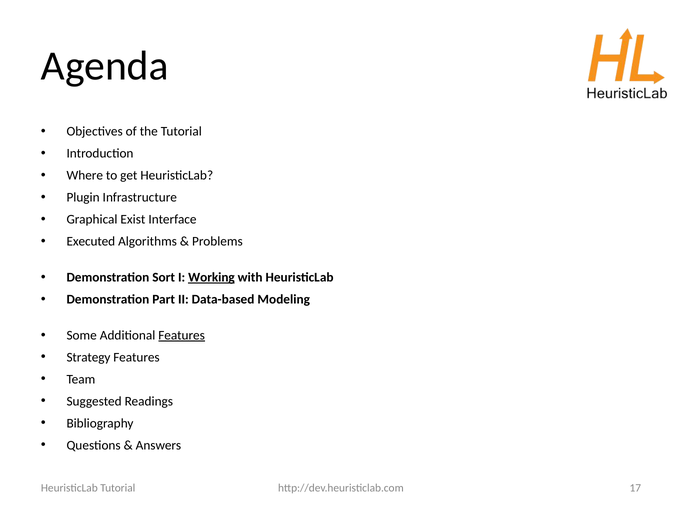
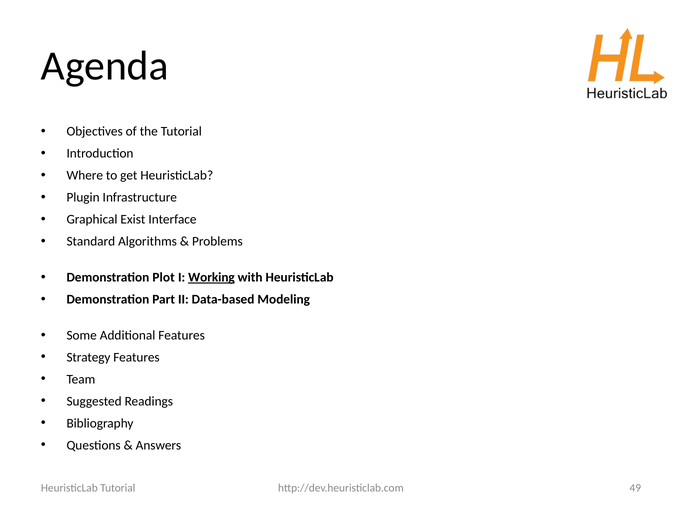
Executed: Executed -> Standard
Sort: Sort -> Plot
Features at (182, 336) underline: present -> none
17: 17 -> 49
